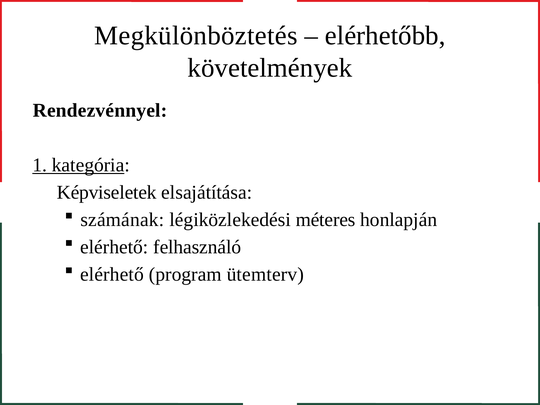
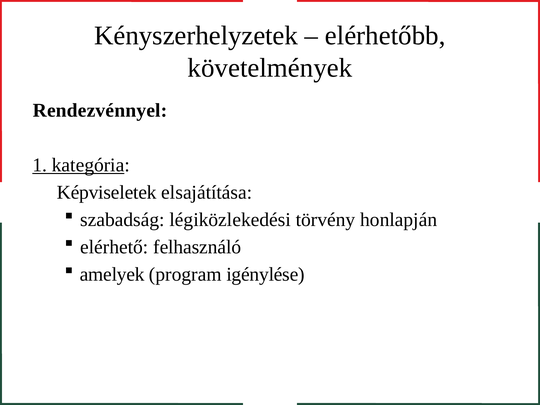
Megkülönböztetés: Megkülönböztetés -> Kényszerhelyzetek
számának: számának -> szabadság
méteres: méteres -> törvény
elérhető at (112, 274): elérhető -> amelyek
ütemterv: ütemterv -> igénylése
